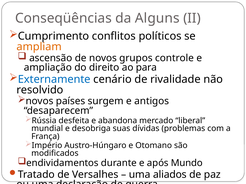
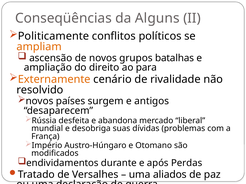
Cumprimento: Cumprimento -> Politicamente
controle: controle -> batalhas
Externamente colour: blue -> orange
Mundo: Mundo -> Perdas
